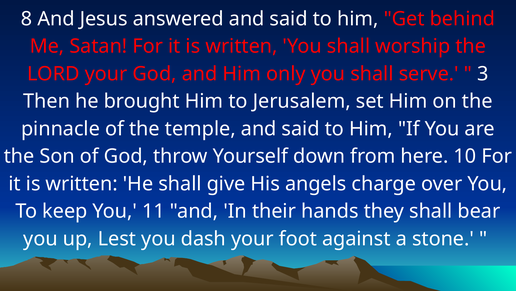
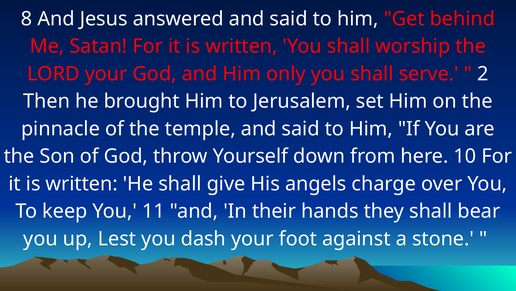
3: 3 -> 2
